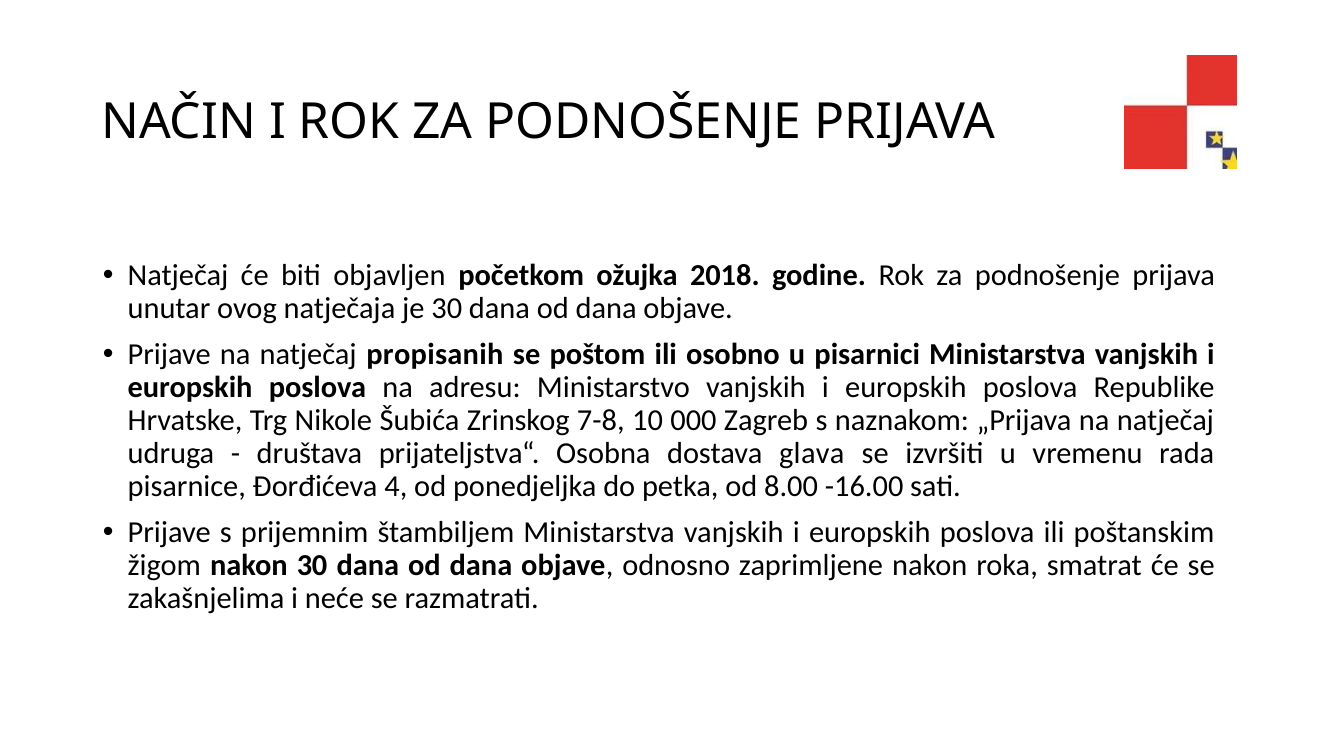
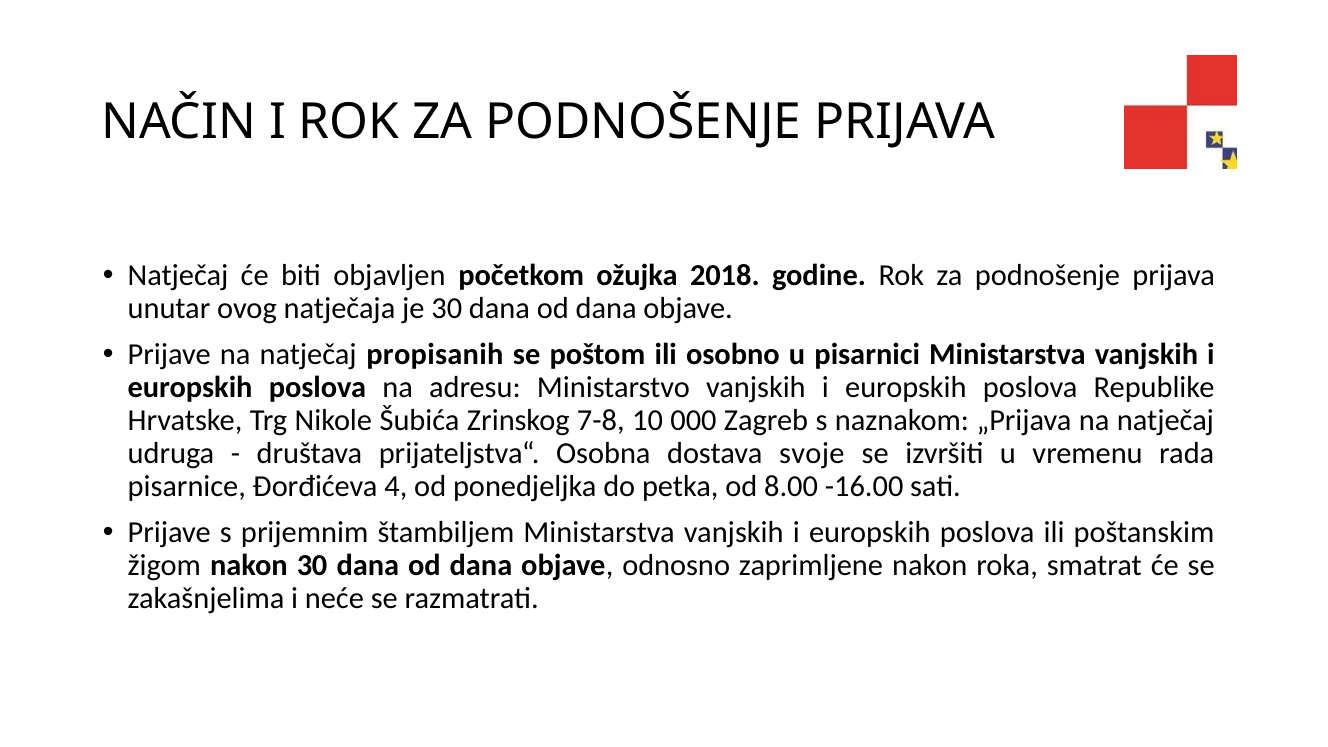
glava: glava -> svoje
